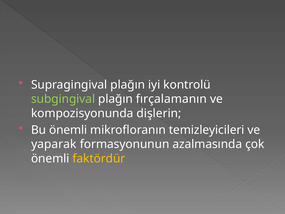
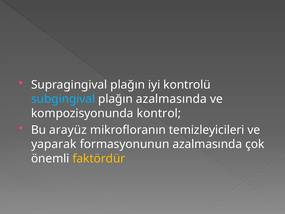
subgingival colour: light green -> light blue
plağın fırçalamanın: fırçalamanın -> azalmasında
dişlerin: dişlerin -> kontrol
Bu önemli: önemli -> arayüz
